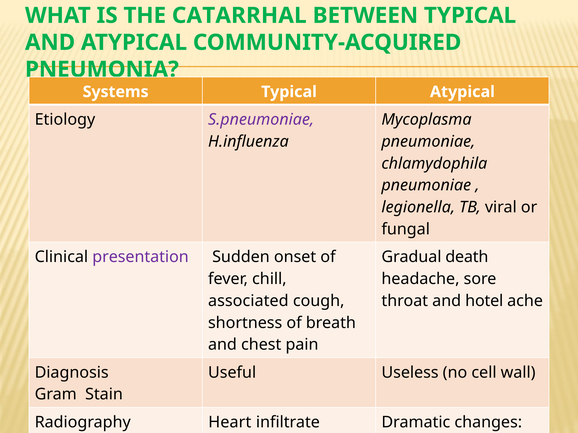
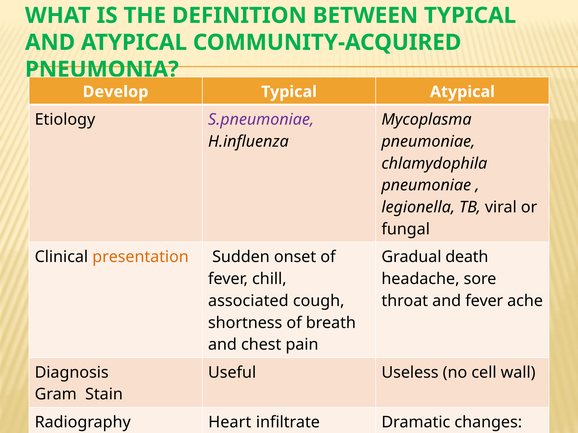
CATARRHAL: CATARRHAL -> DEFINITION
Systems: Systems -> Develop
presentation colour: purple -> orange
and hotel: hotel -> fever
